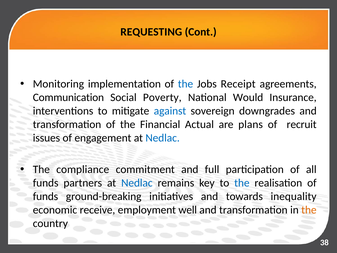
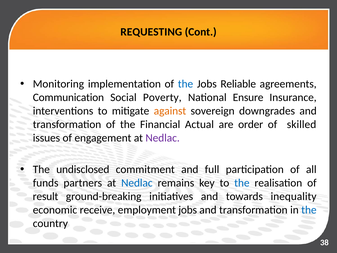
Receipt: Receipt -> Reliable
Would: Would -> Ensure
against colour: blue -> orange
plans: plans -> order
recruit: recruit -> skilled
Nedlac at (163, 138) colour: blue -> purple
compliance: compliance -> undisclosed
funds at (45, 196): funds -> result
employment well: well -> jobs
the at (309, 210) colour: orange -> blue
